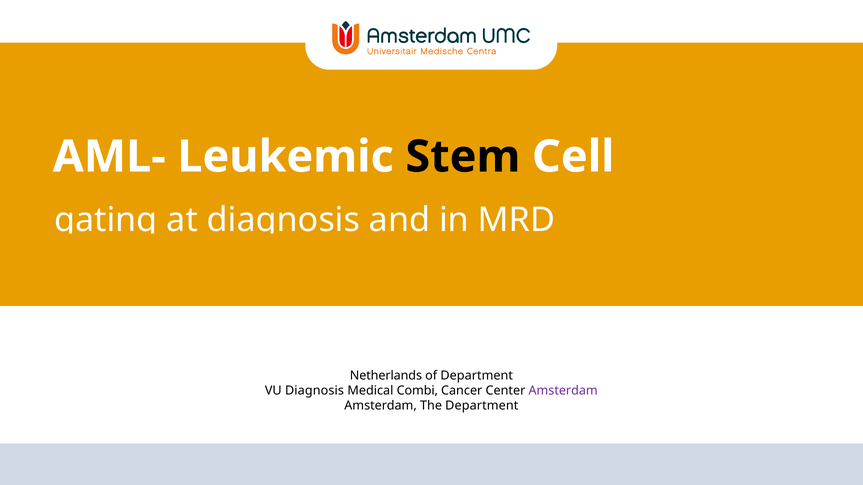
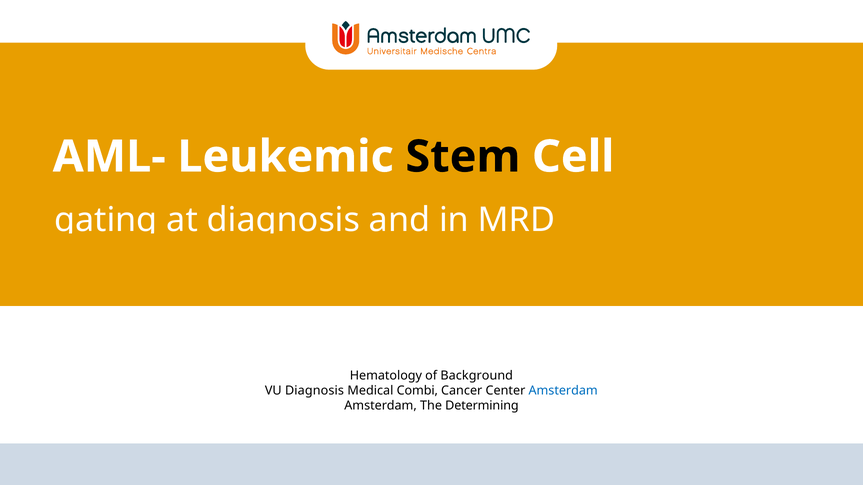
Netherlands: Netherlands -> Hematology
of Department: Department -> Background
Amsterdam at (563, 391) colour: purple -> blue
The Department: Department -> Determining
